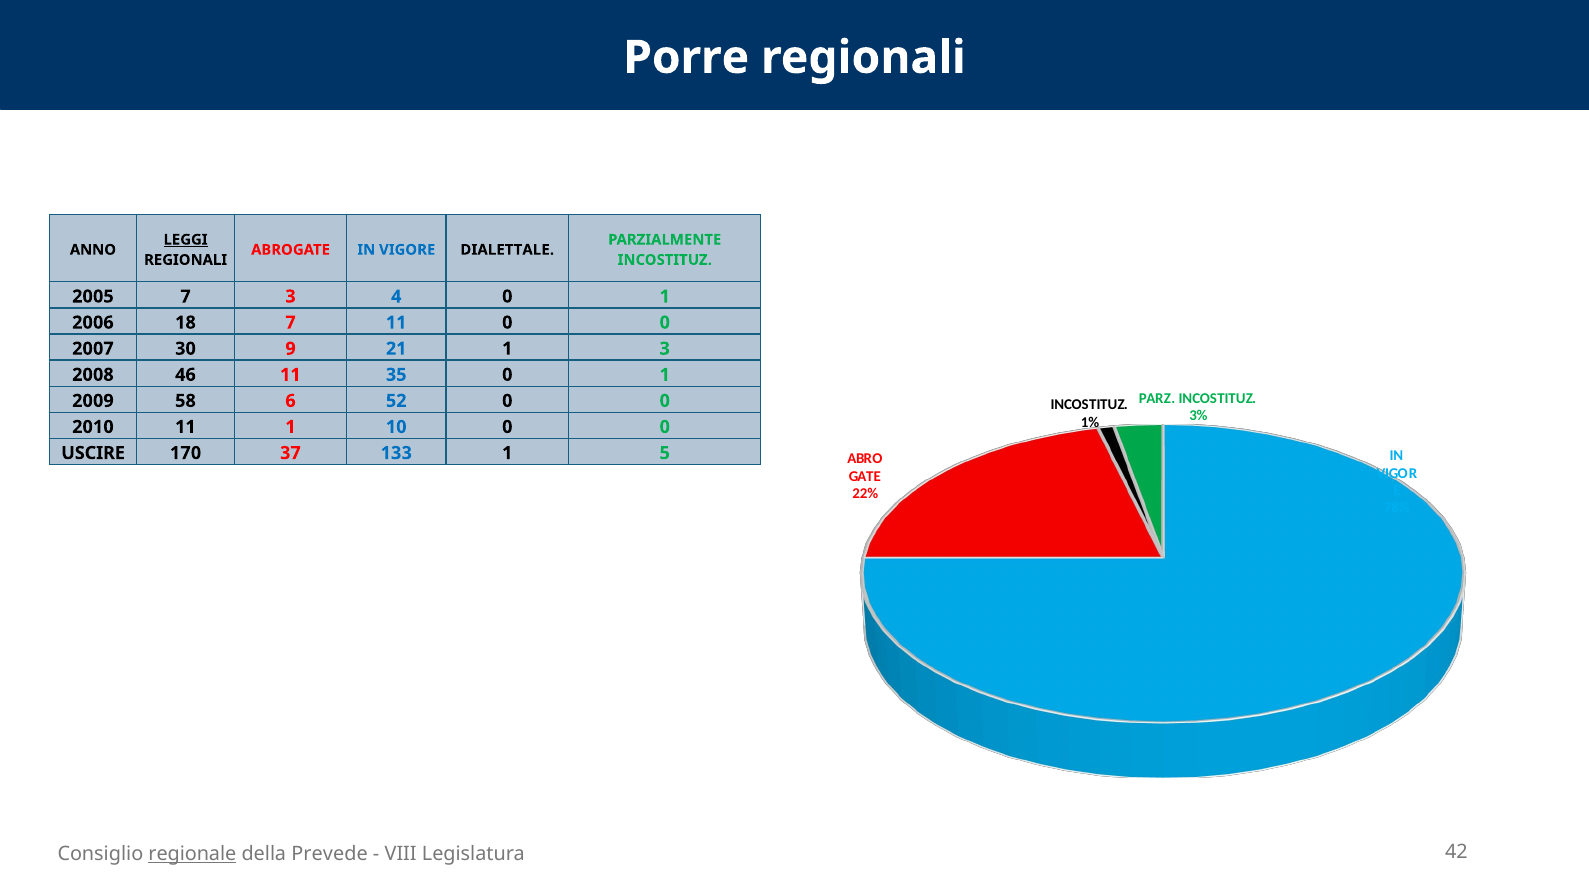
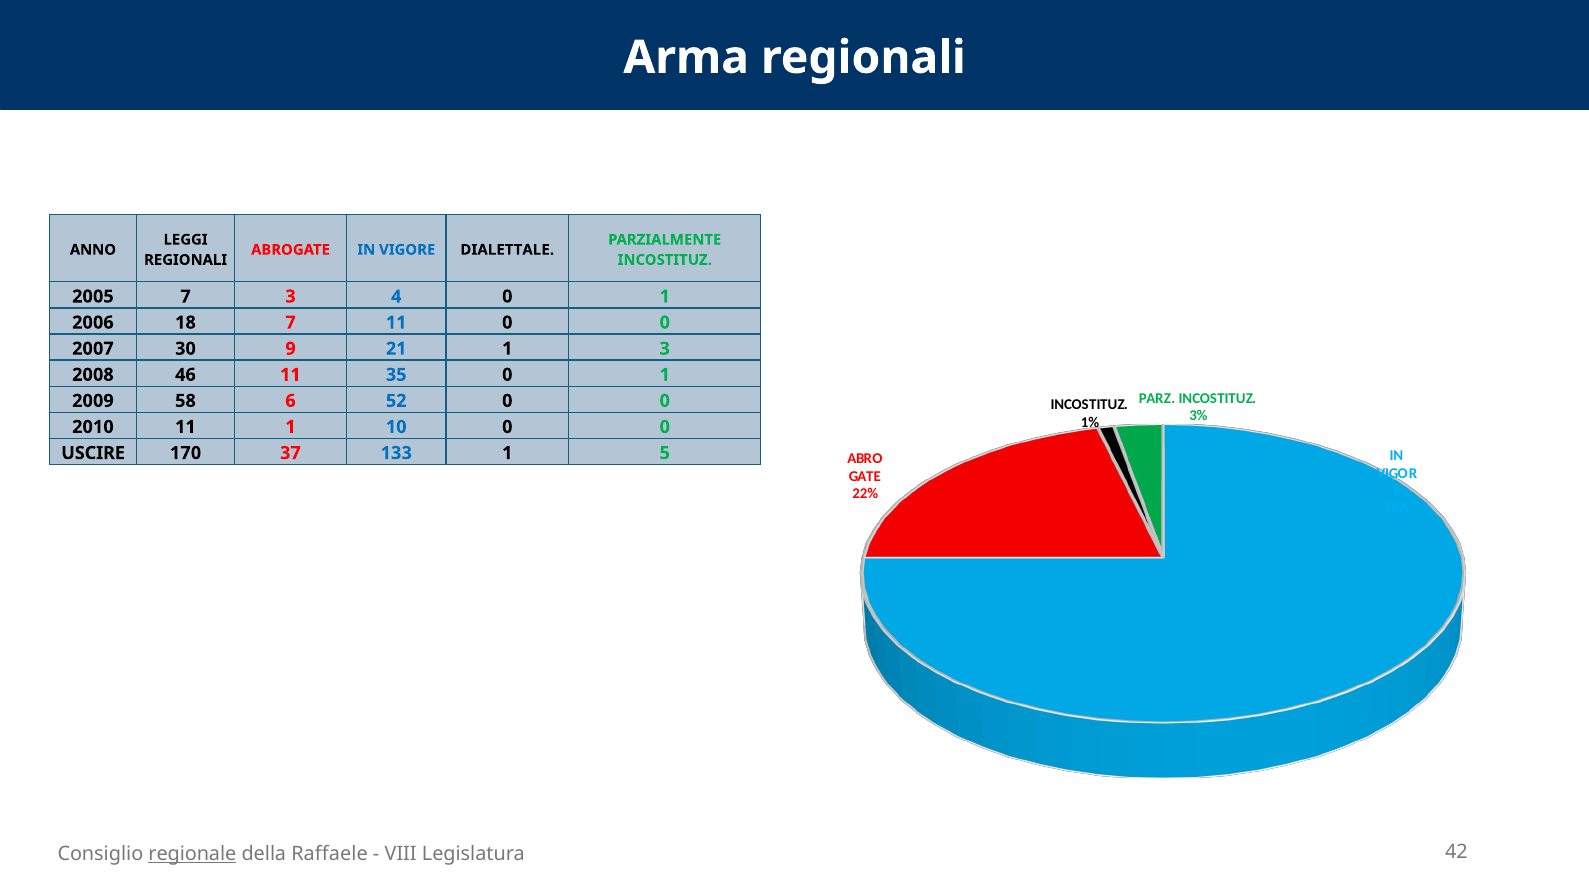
Porre: Porre -> Arma
LEGGI underline: present -> none
Prevede: Prevede -> Raffaele
